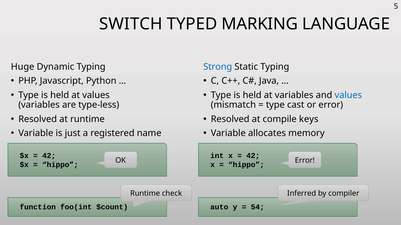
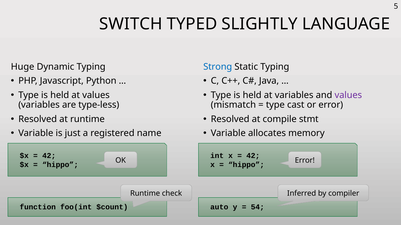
MARKING: MARKING -> SLIGHTLY
values at (348, 95) colour: blue -> purple
keys: keys -> stmt
